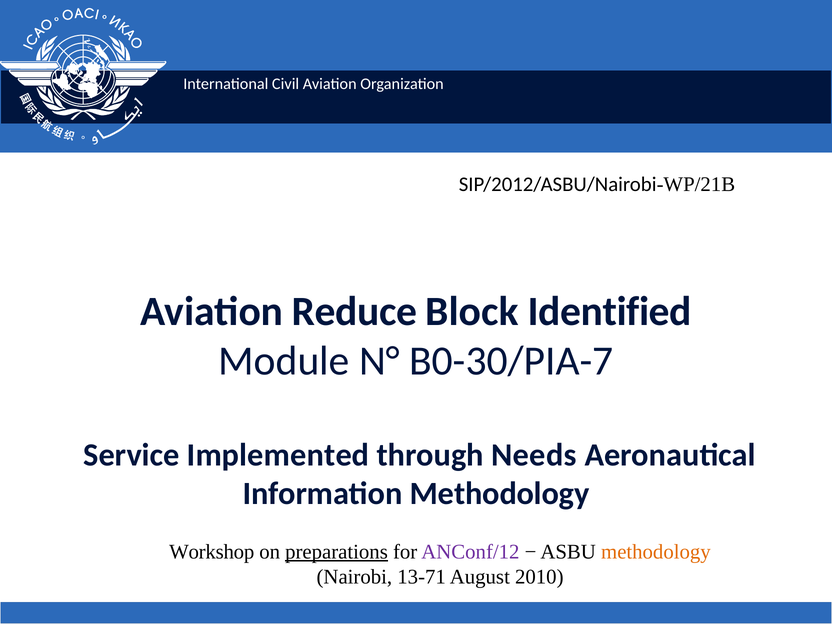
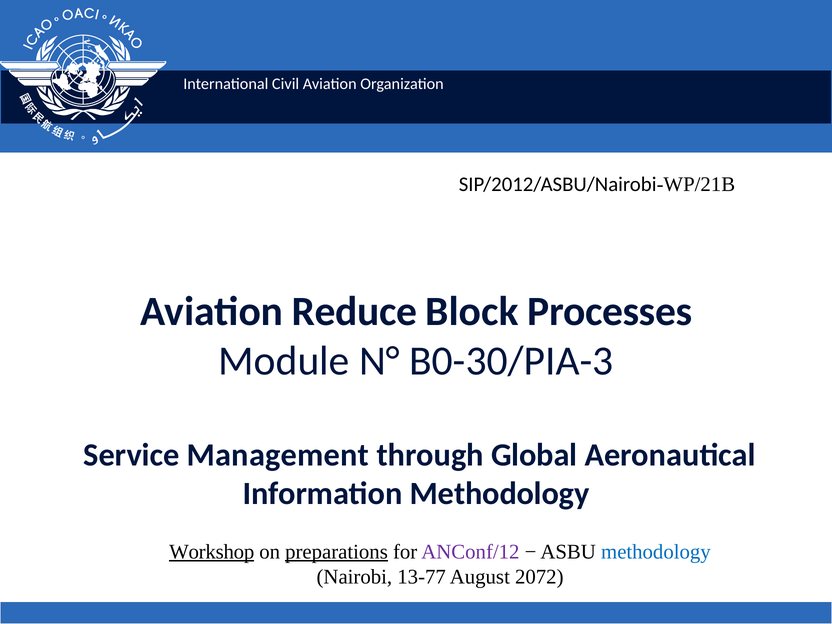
Identified: Identified -> Processes
B0-30/PIA-7: B0-30/PIA-7 -> B0-30/PIA-3
Implemented: Implemented -> Management
Needs: Needs -> Global
Workshop underline: none -> present
methodology at (656, 552) colour: orange -> blue
13-71: 13-71 -> 13-77
2010: 2010 -> 2072
